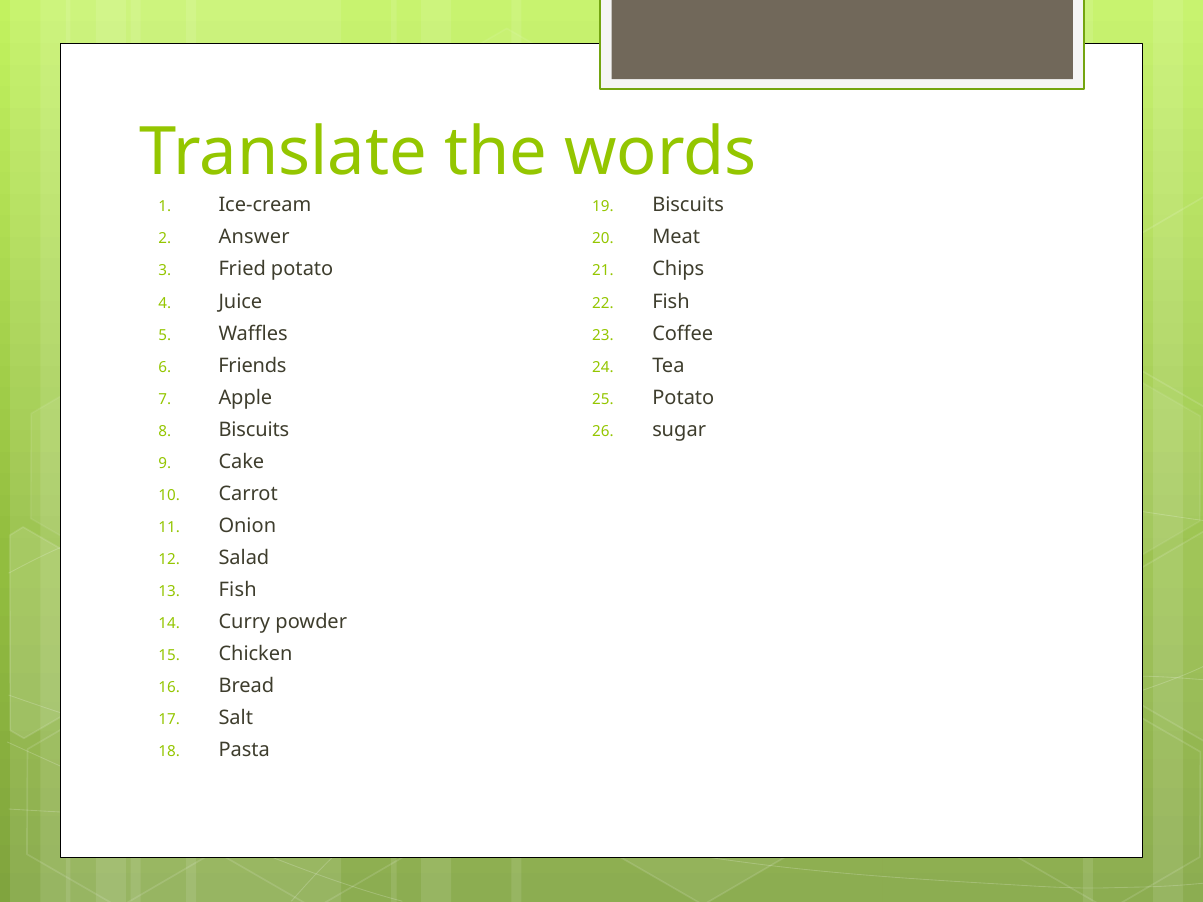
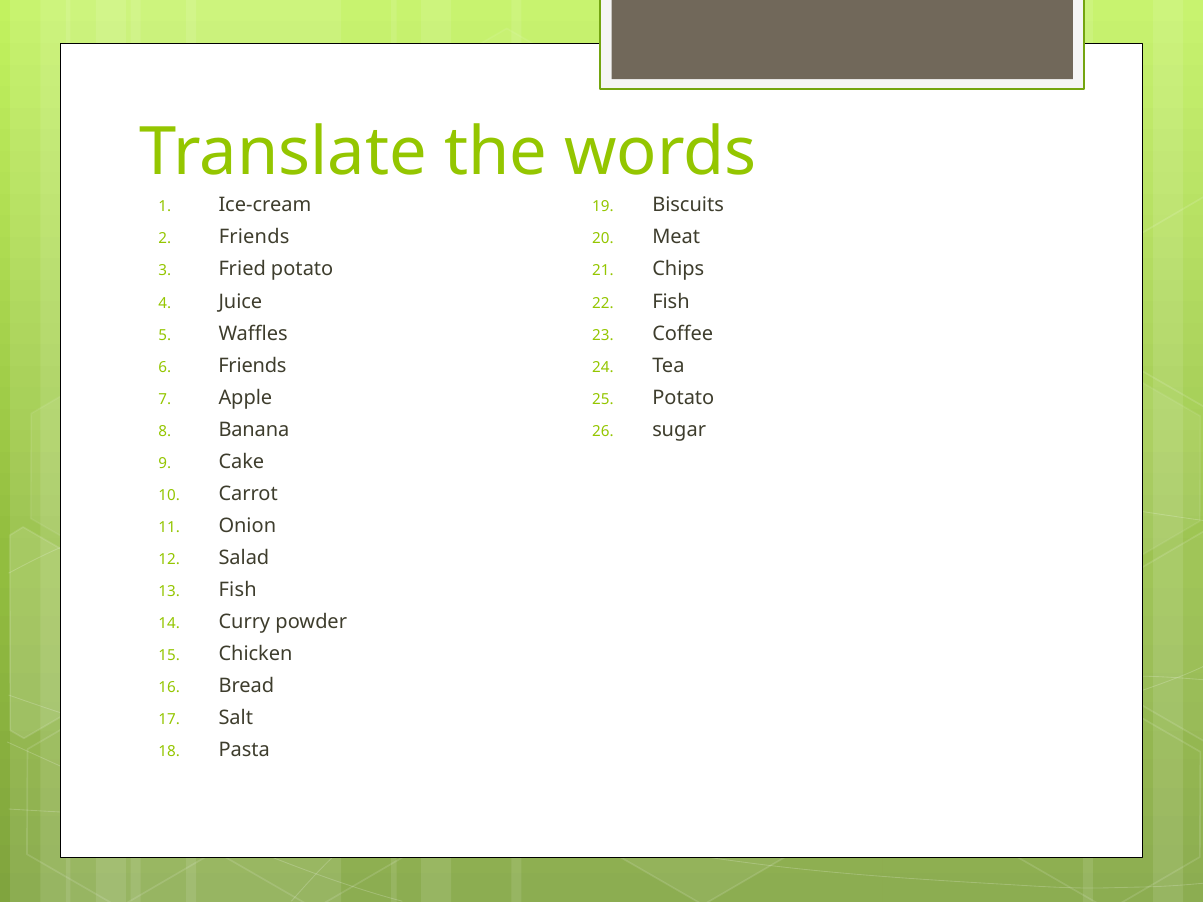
Answer at (254, 237): Answer -> Friends
Biscuits at (254, 430): Biscuits -> Banana
